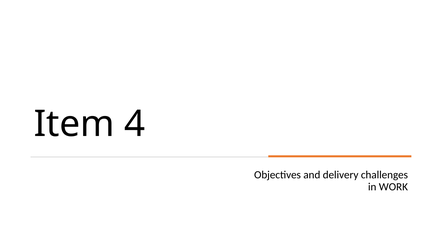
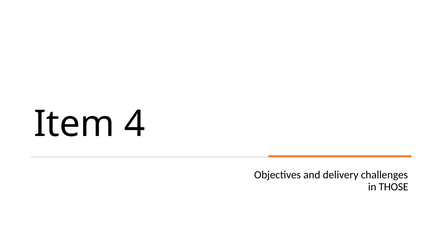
WORK: WORK -> THOSE
